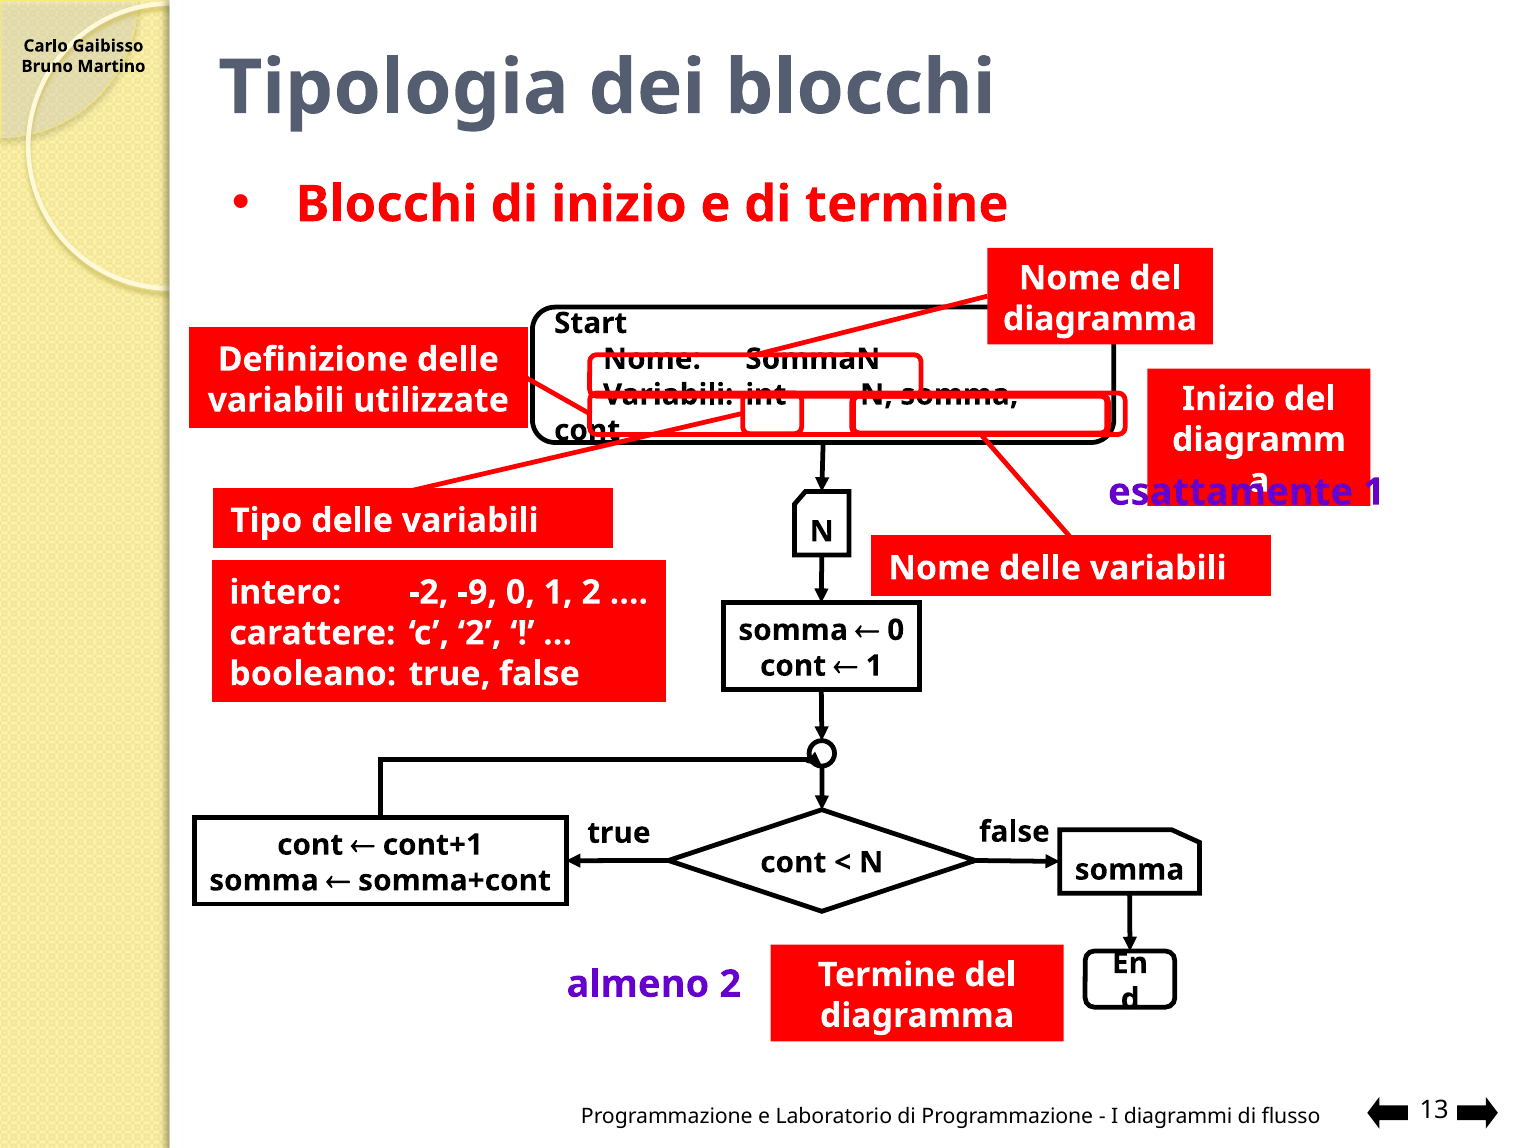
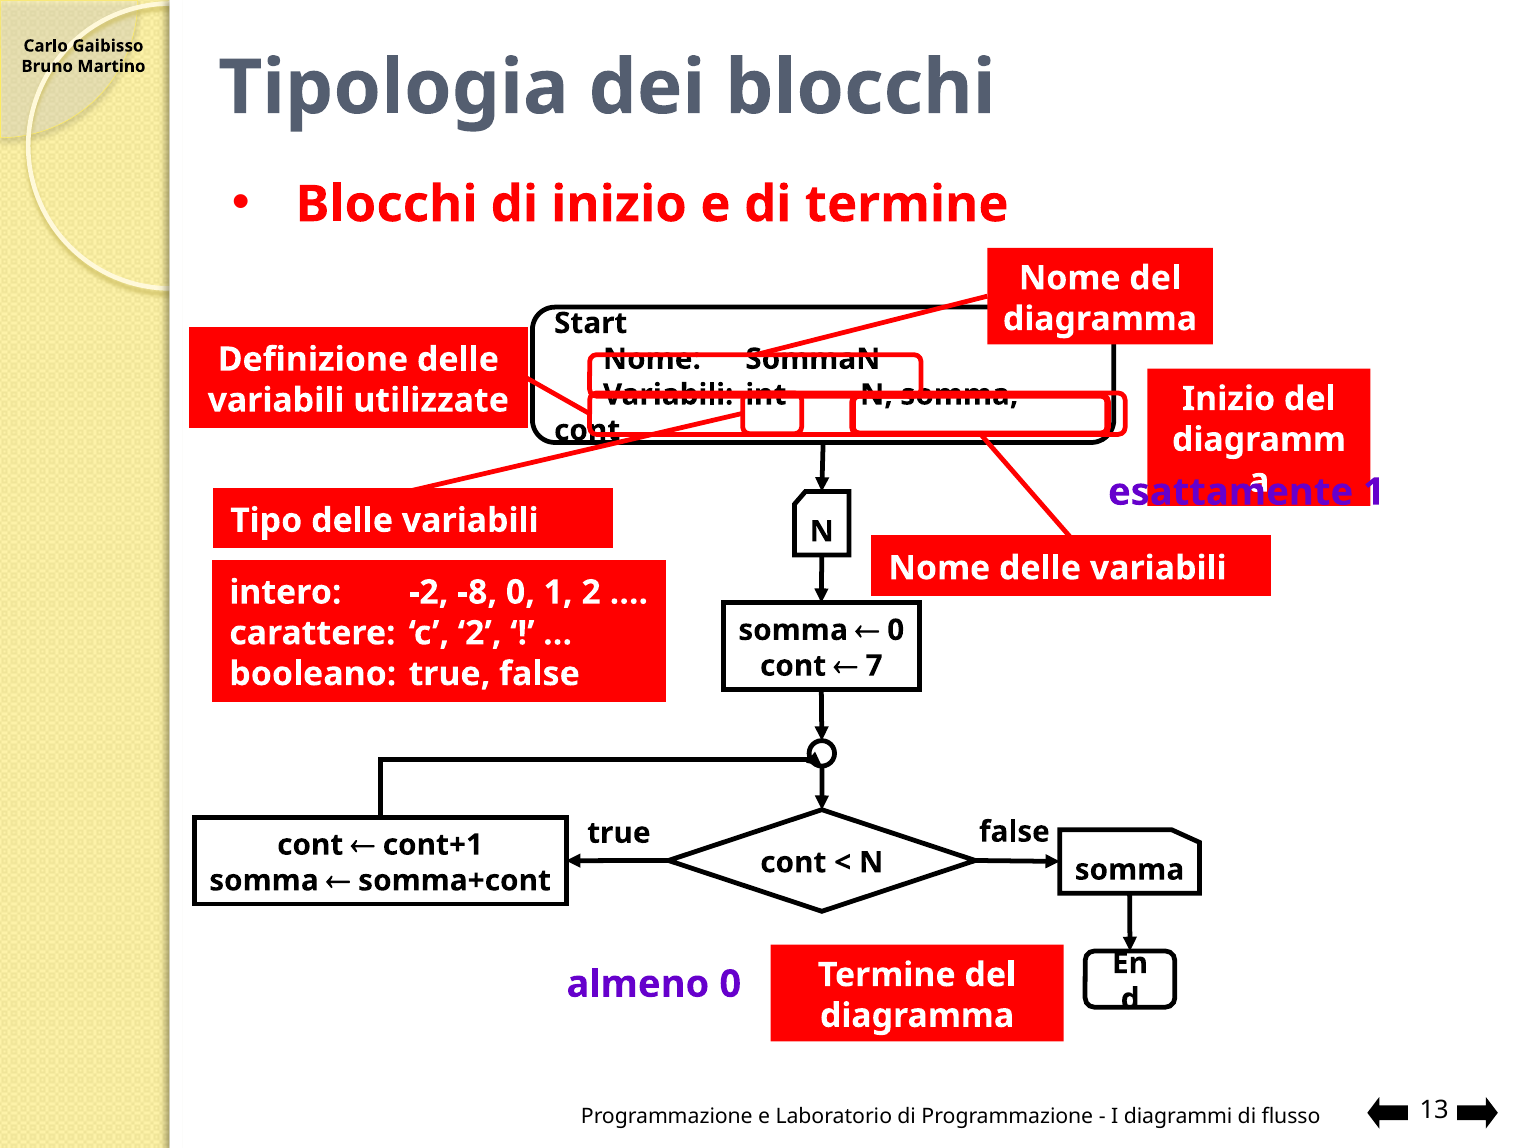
-9: -9 -> -8
1 at (874, 666): 1 -> 7
almeno 2: 2 -> 0
